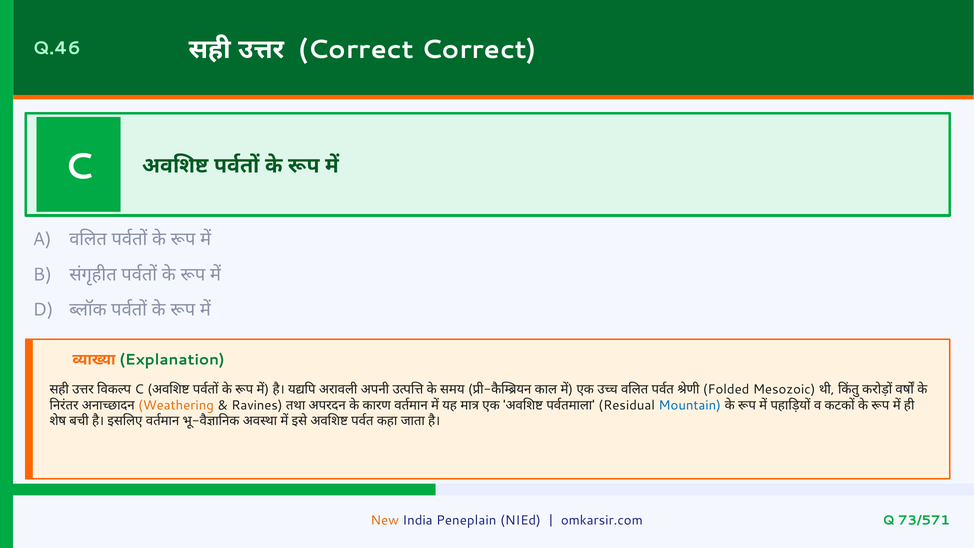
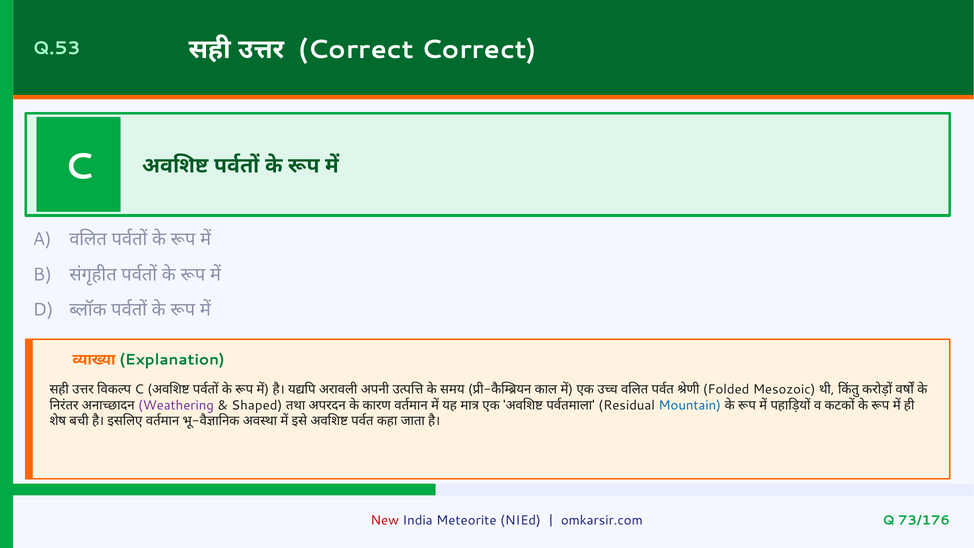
Q.46: Q.46 -> Q.53
Weathering colour: orange -> purple
Ravines: Ravines -> Shaped
New colour: orange -> red
Peneplain: Peneplain -> Meteorite
73/571: 73/571 -> 73/176
